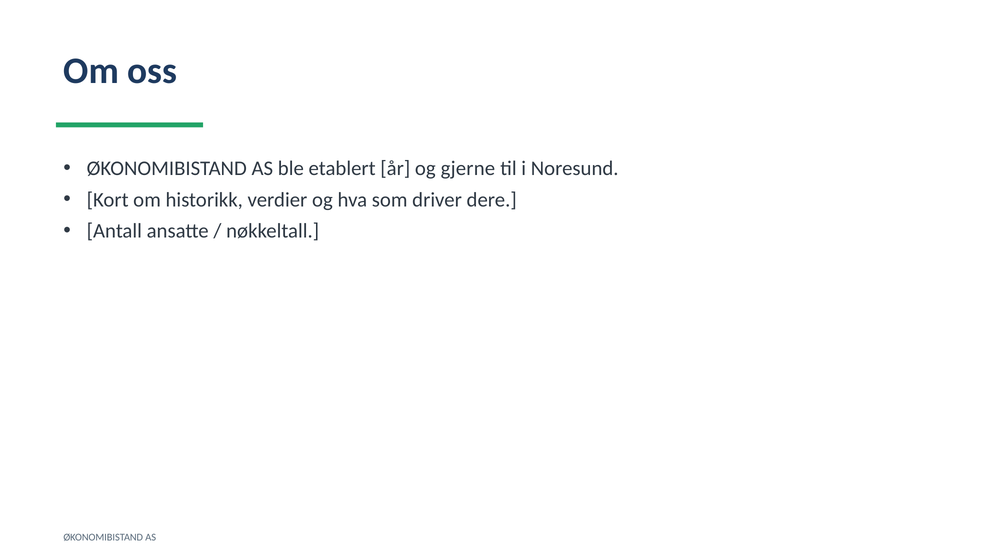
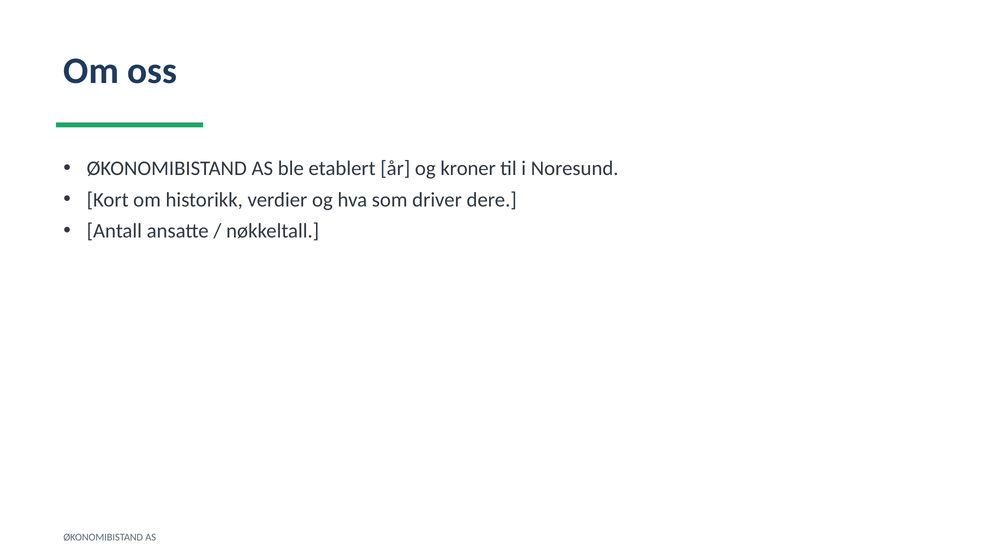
gjerne: gjerne -> kroner
